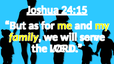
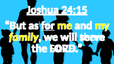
for underline: none -> present
same: same -> them
WELL: WELL -> SAVE
